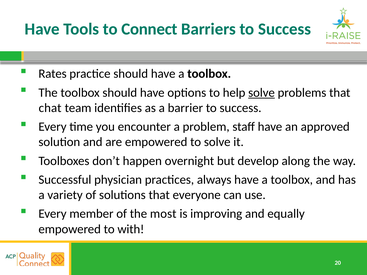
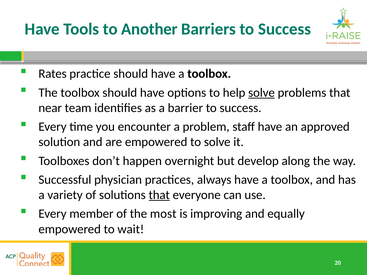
Connect: Connect -> Another
chat: chat -> near
that at (159, 195) underline: none -> present
with: with -> wait
